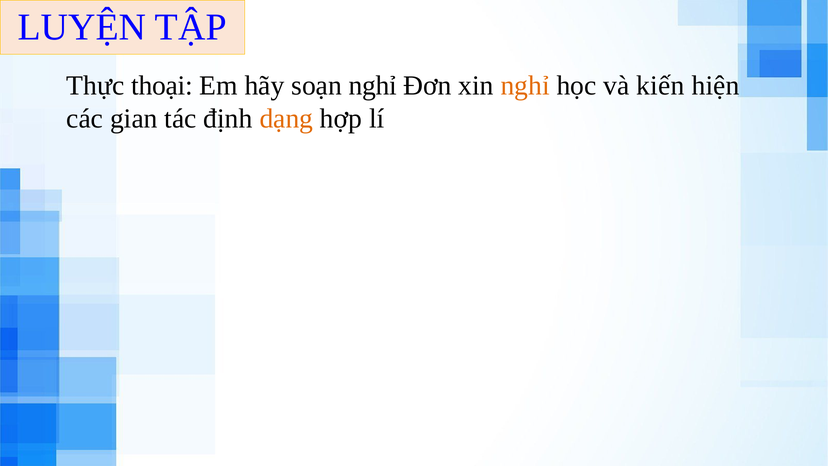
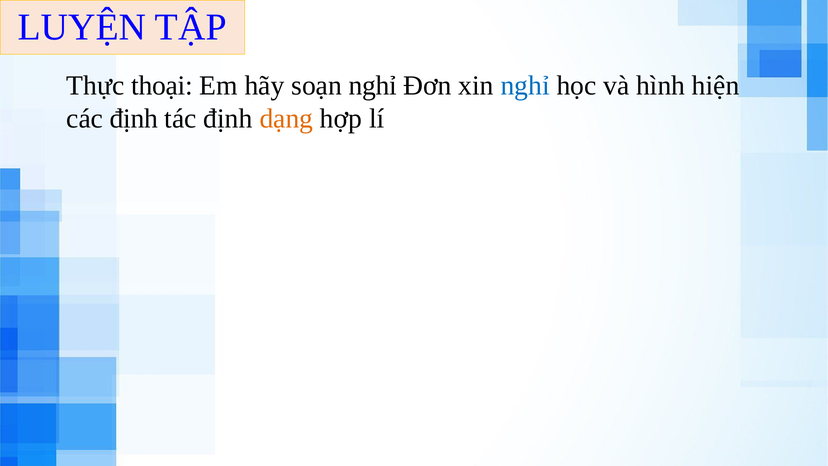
nghỉ at (525, 85) colour: orange -> blue
kiến: kiến -> hình
các gian: gian -> định
